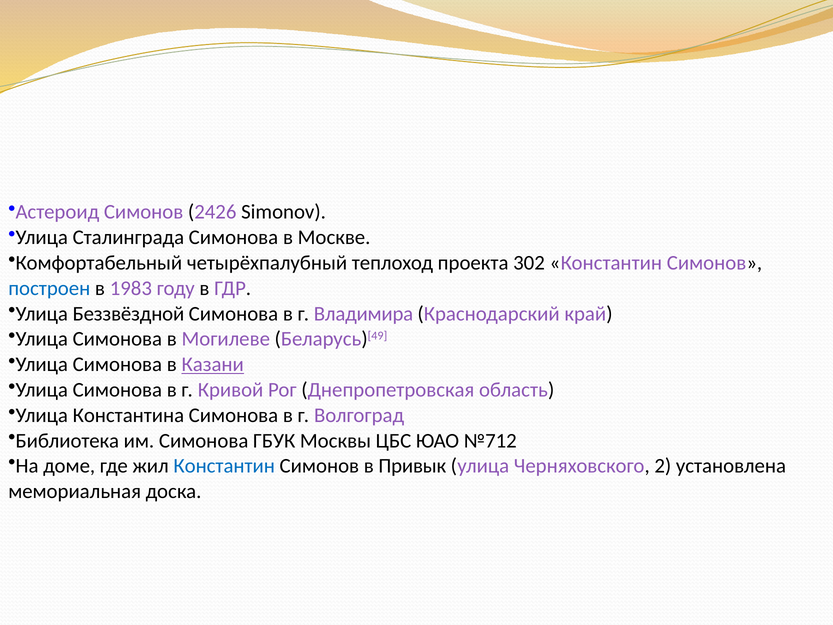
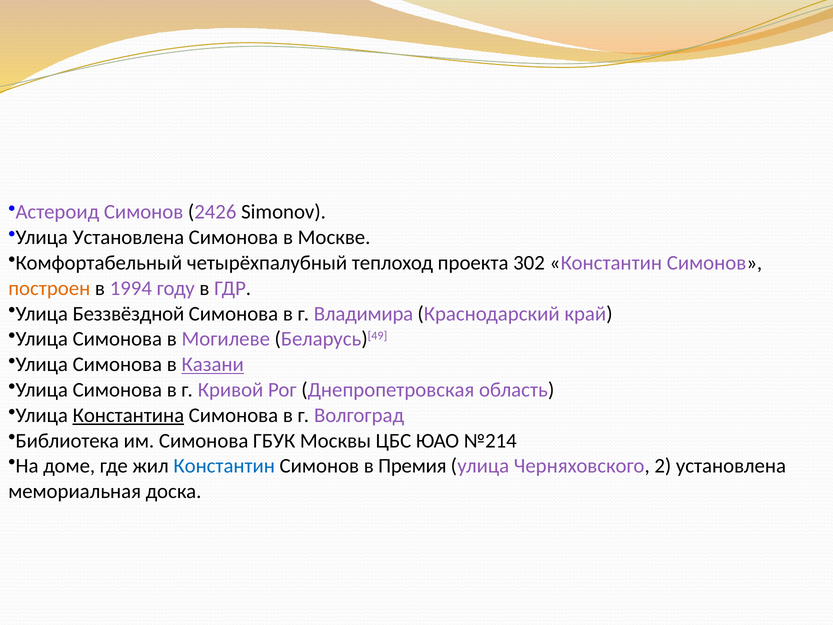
Улица Сталинграда: Сталинграда -> Установлена
построен colour: blue -> orange
1983: 1983 -> 1994
Константина underline: none -> present
№712: №712 -> №214
Привык: Привык -> Премия
